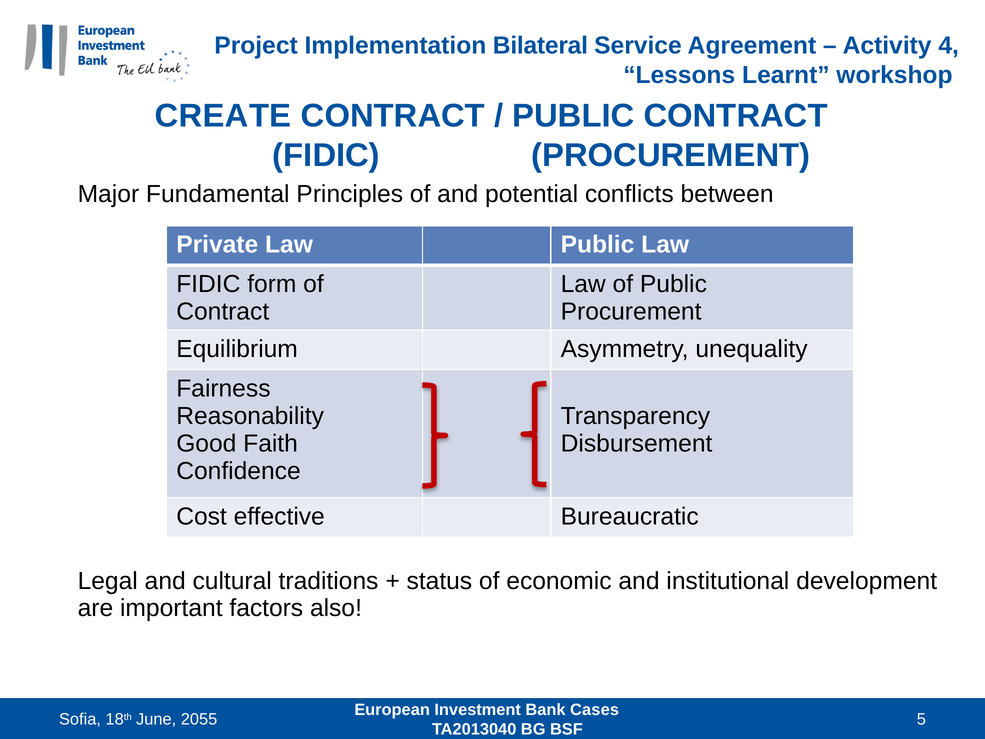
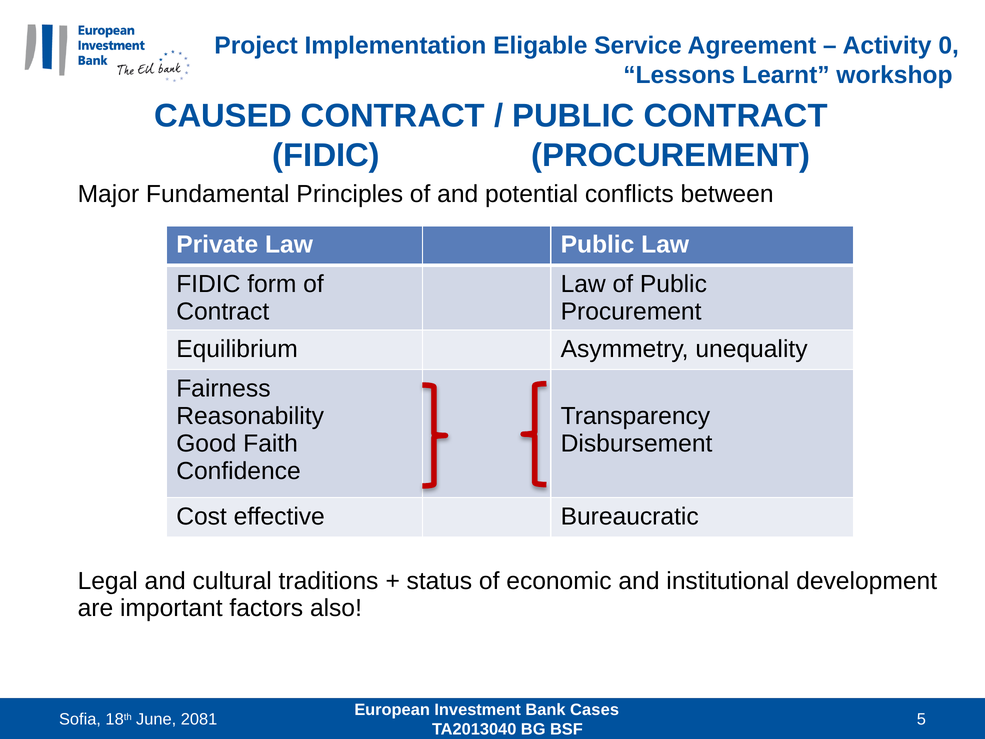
Bilateral: Bilateral -> Eligable
4: 4 -> 0
CREATE: CREATE -> CAUSED
2055: 2055 -> 2081
